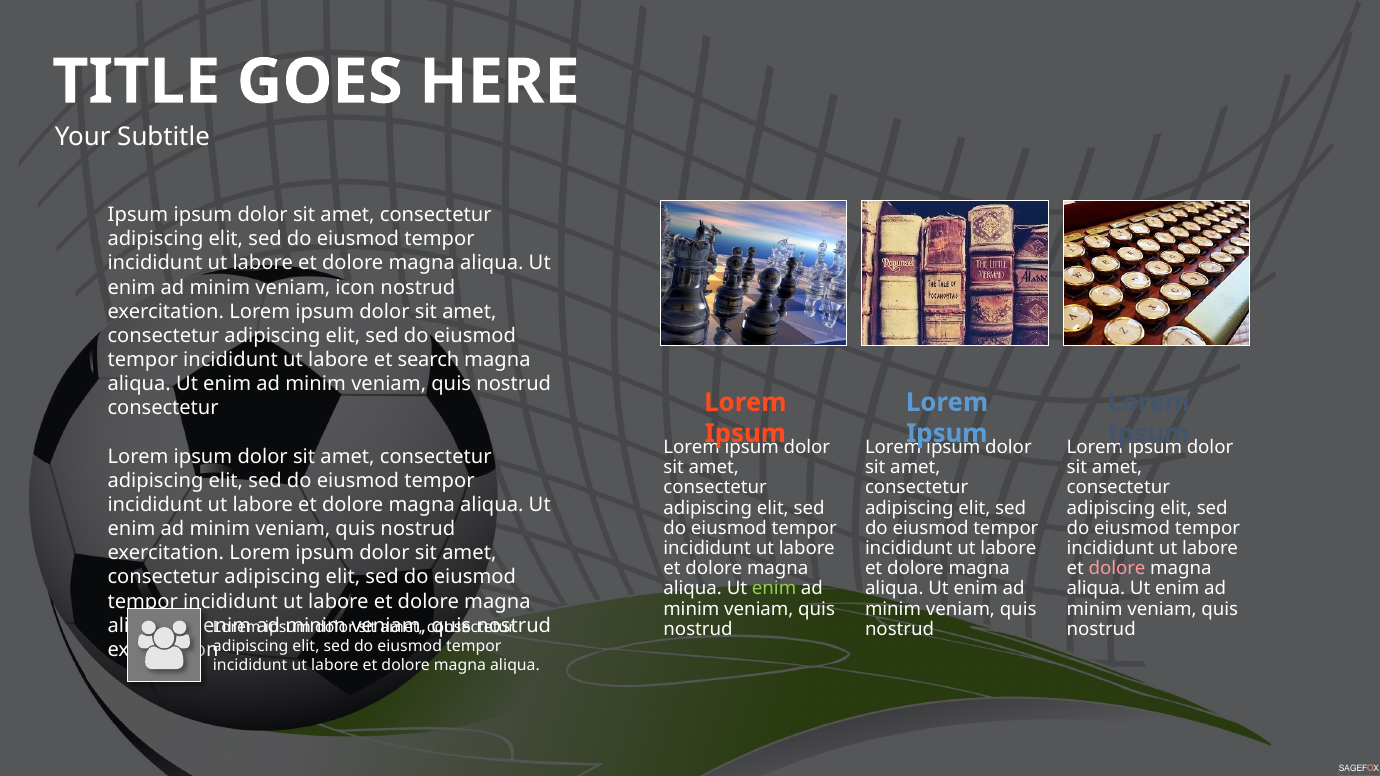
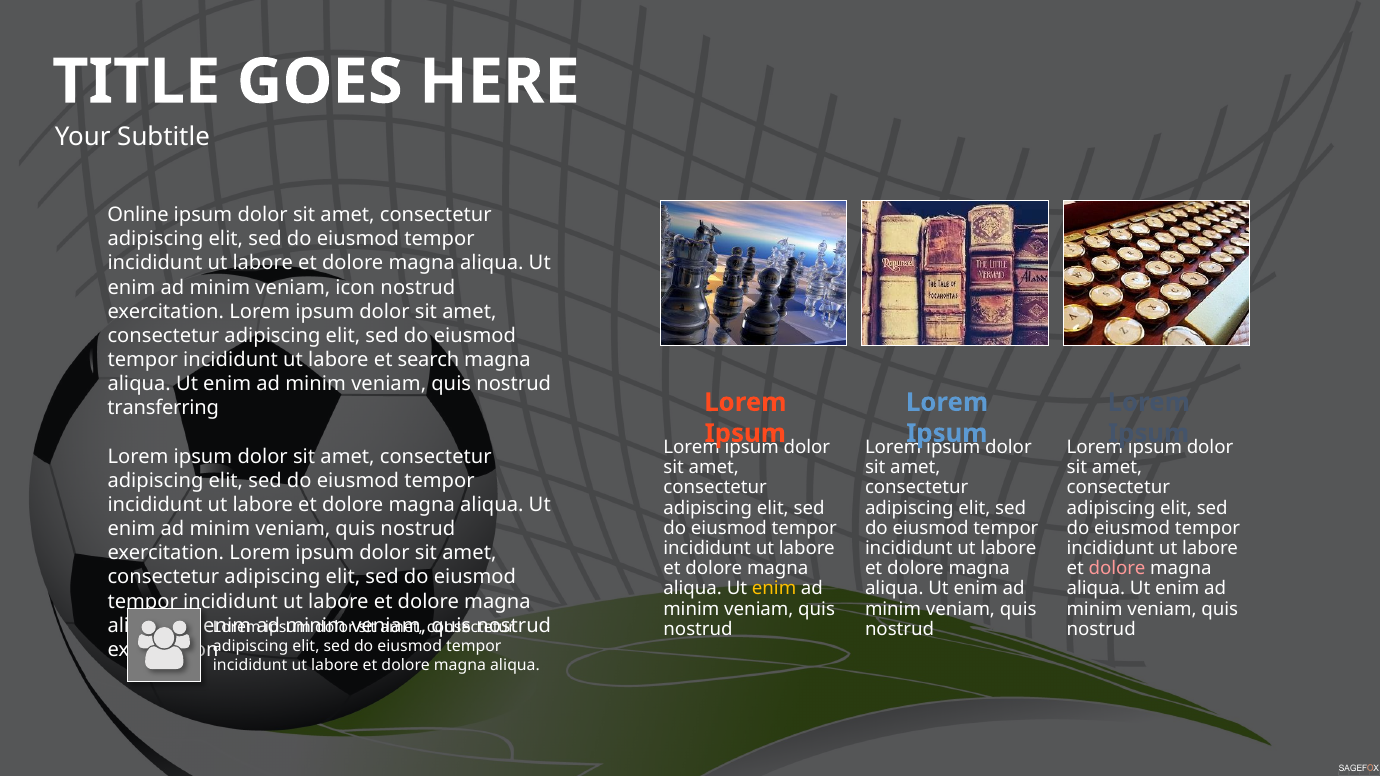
Ipsum at (138, 215): Ipsum -> Online
consectetur at (163, 408): consectetur -> transferring
enim at (774, 589) colour: light green -> yellow
